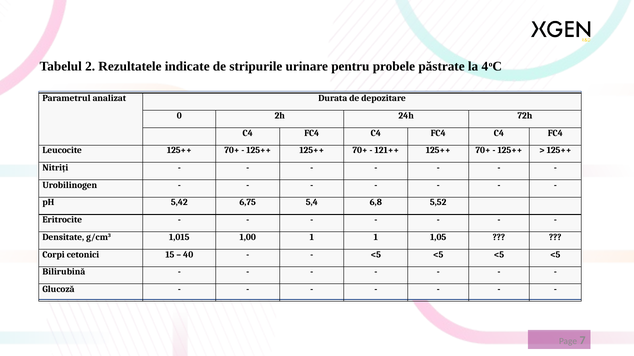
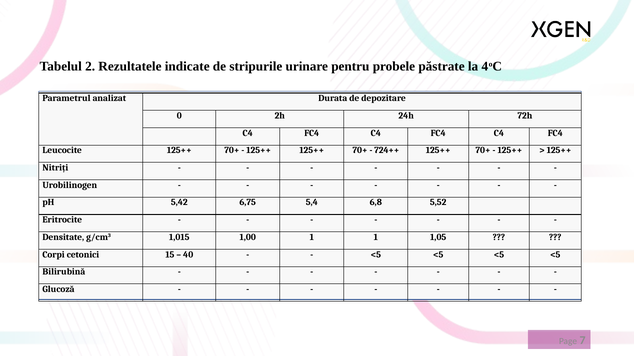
121++: 121++ -> 724++
